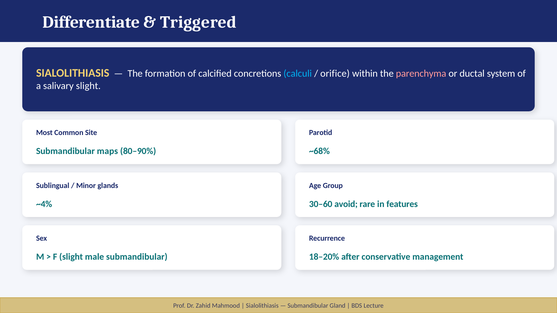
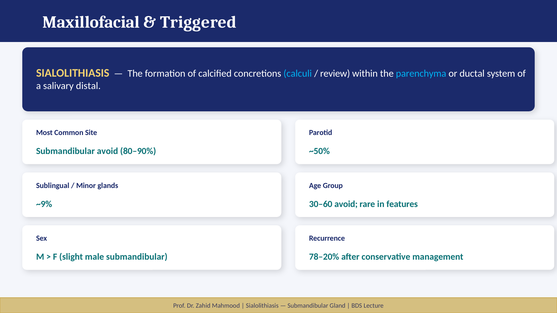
Differentiate: Differentiate -> Maxillofacial
orifice: orifice -> review
parenchyma colour: pink -> light blue
salivary slight: slight -> distal
Submandibular maps: maps -> avoid
~68%: ~68% -> ~50%
~4%: ~4% -> ~9%
18–20%: 18–20% -> 78–20%
